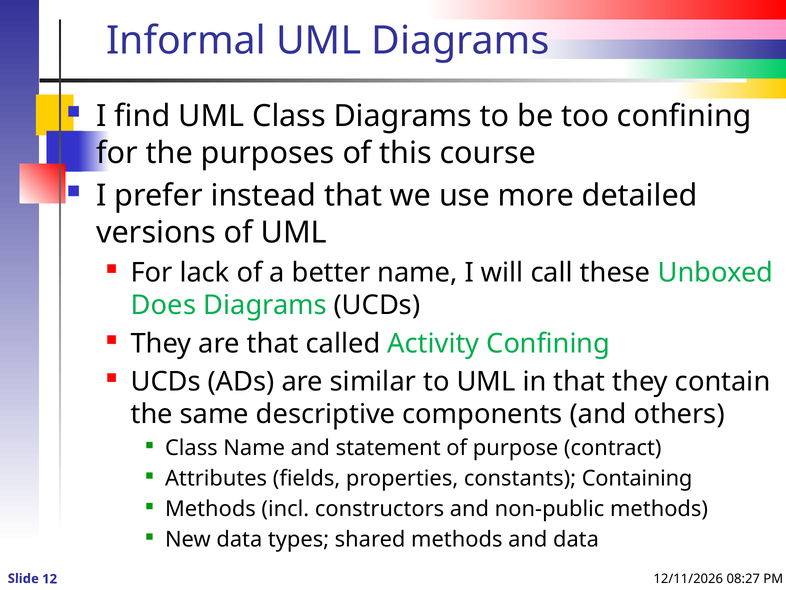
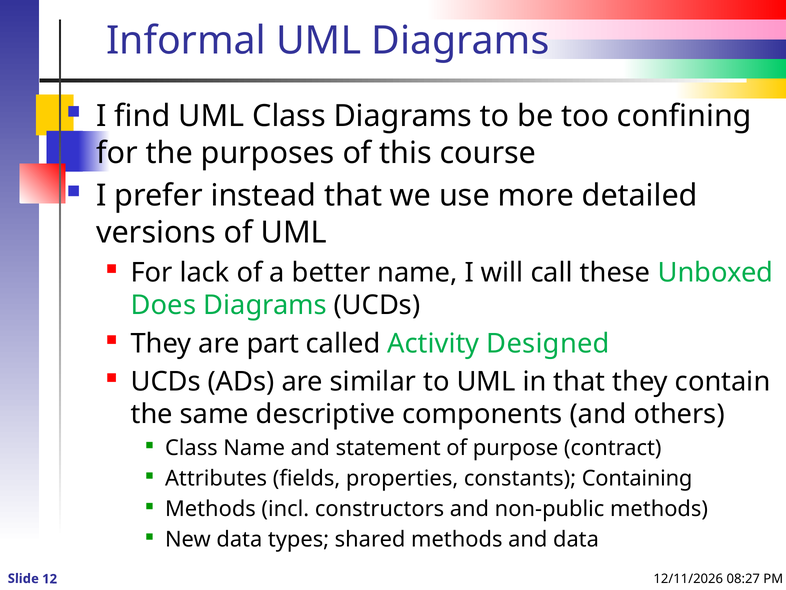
are that: that -> part
Activity Confining: Confining -> Designed
